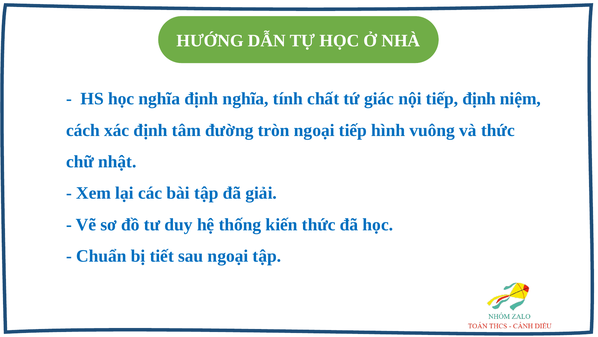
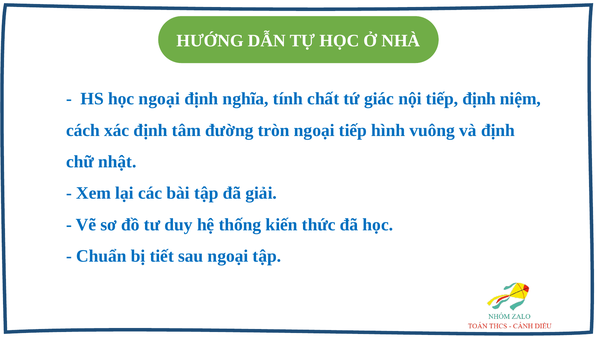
học nghĩa: nghĩa -> ngoại
và thức: thức -> định
